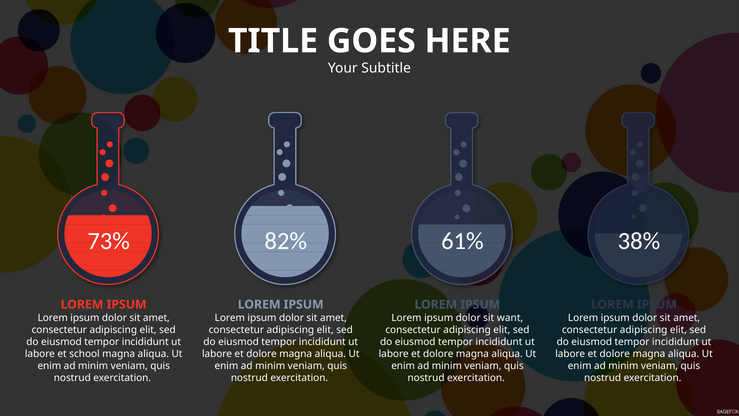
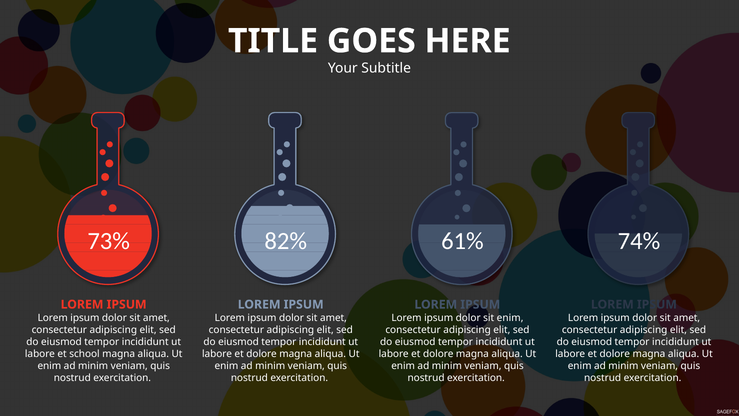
38%: 38% -> 74%
sit want: want -> enim
